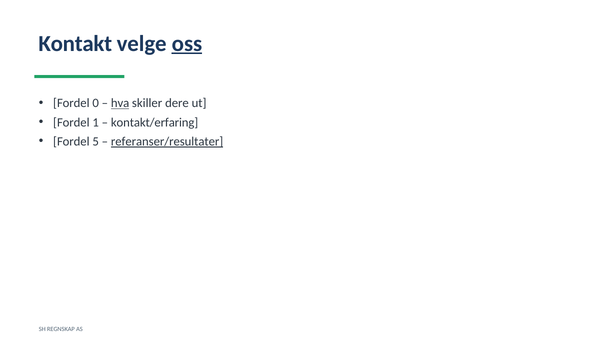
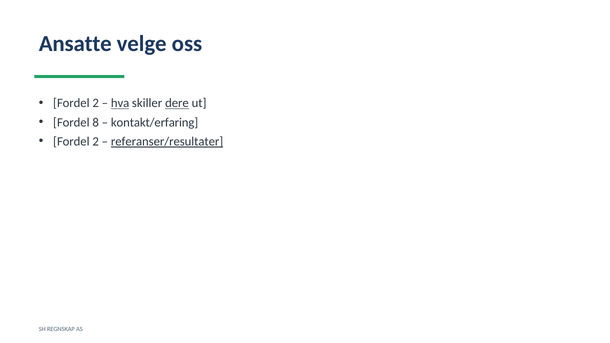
Kontakt: Kontakt -> Ansatte
oss underline: present -> none
0 at (96, 103): 0 -> 2
dere underline: none -> present
1: 1 -> 8
5 at (96, 141): 5 -> 2
